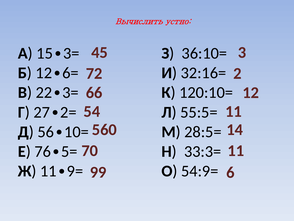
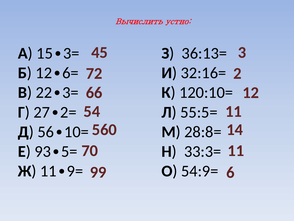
36:10=: 36:10= -> 36:13=
28:5=: 28:5= -> 28:8=
76: 76 -> 93
